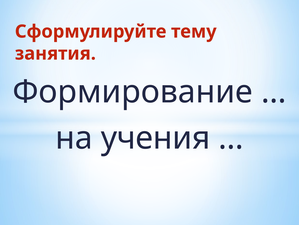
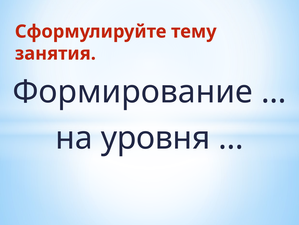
учения: учения -> уровня
